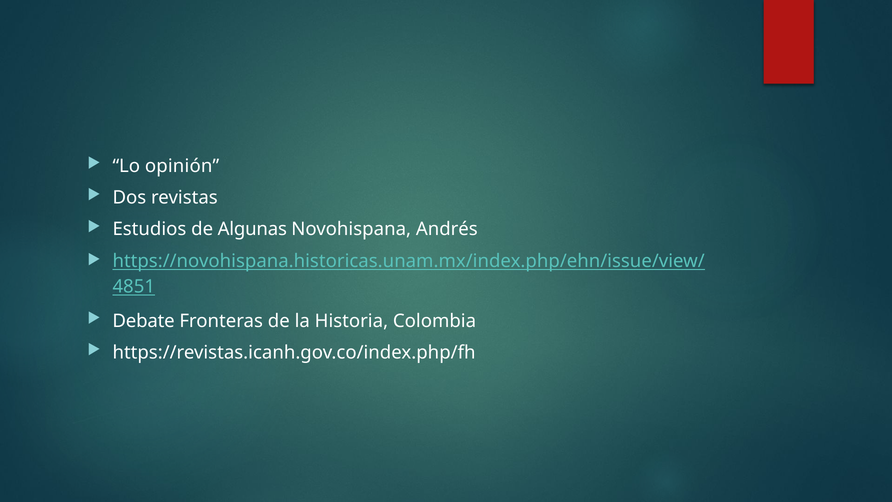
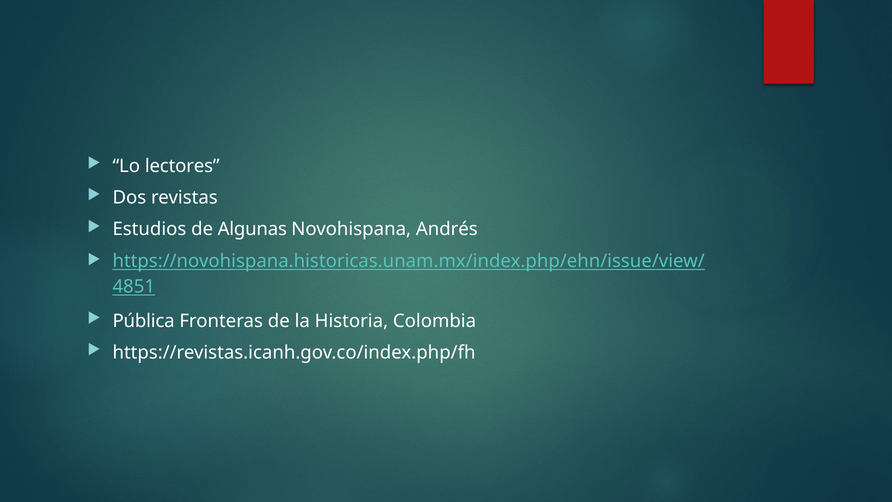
opinión: opinión -> lectores
Debate: Debate -> Pública
